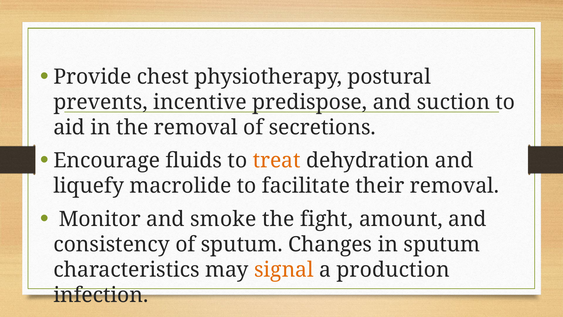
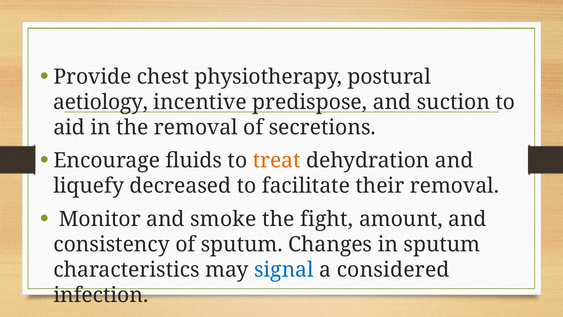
prevents: prevents -> aetiology
macrolide: macrolide -> decreased
signal colour: orange -> blue
production: production -> considered
